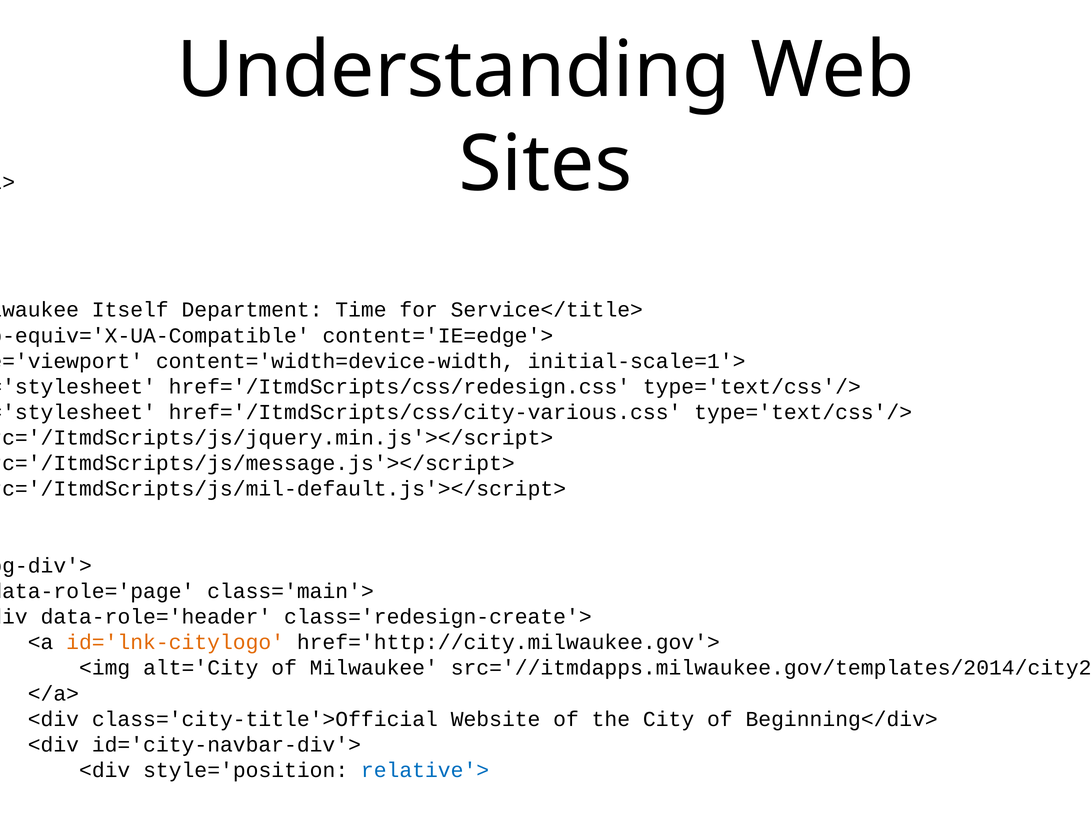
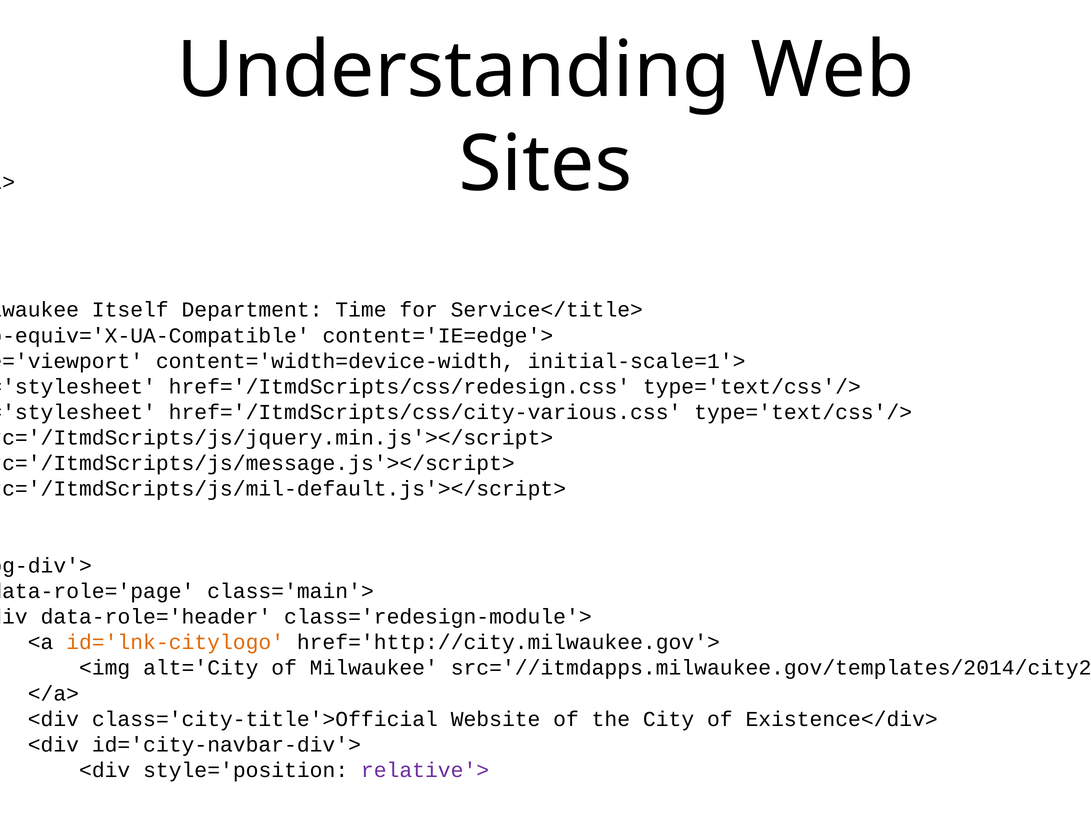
class='redesign-create'>: class='redesign-create'> -> class='redesign-module'>
Beginning</div>: Beginning</div> -> Existence</div>
relative'> colour: blue -> purple
